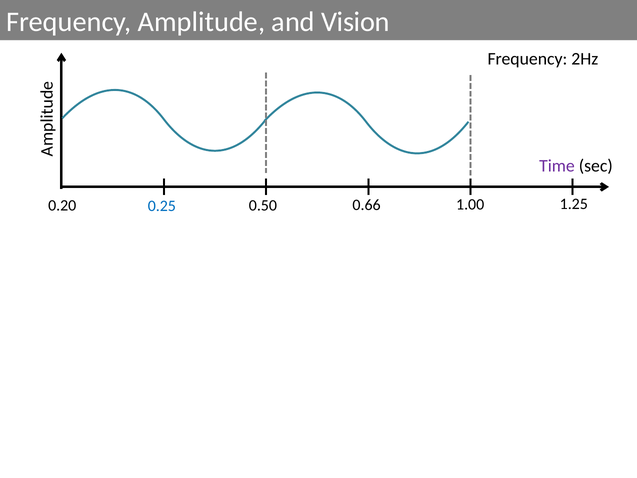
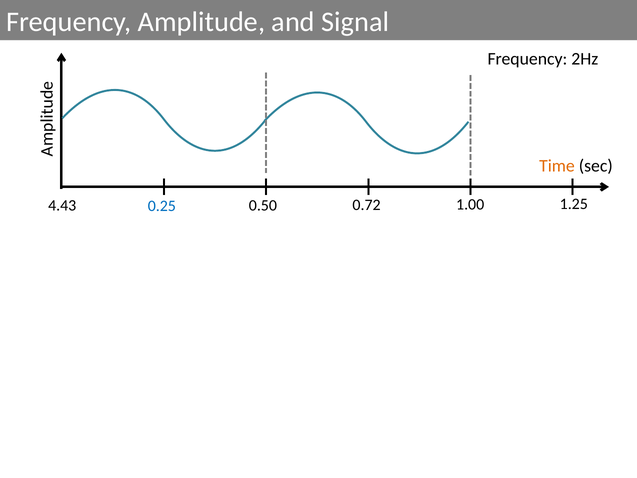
Vision: Vision -> Signal
Time colour: purple -> orange
0.20: 0.20 -> 4.43
0.66: 0.66 -> 0.72
